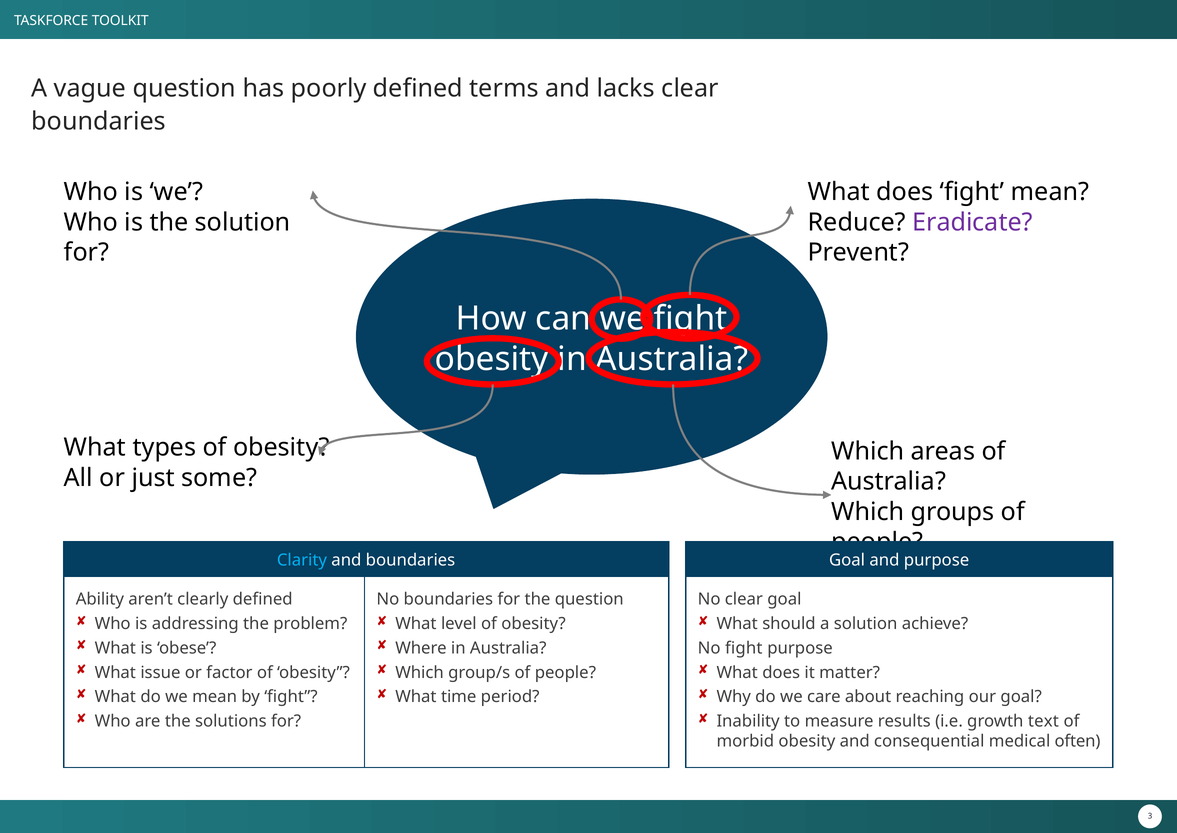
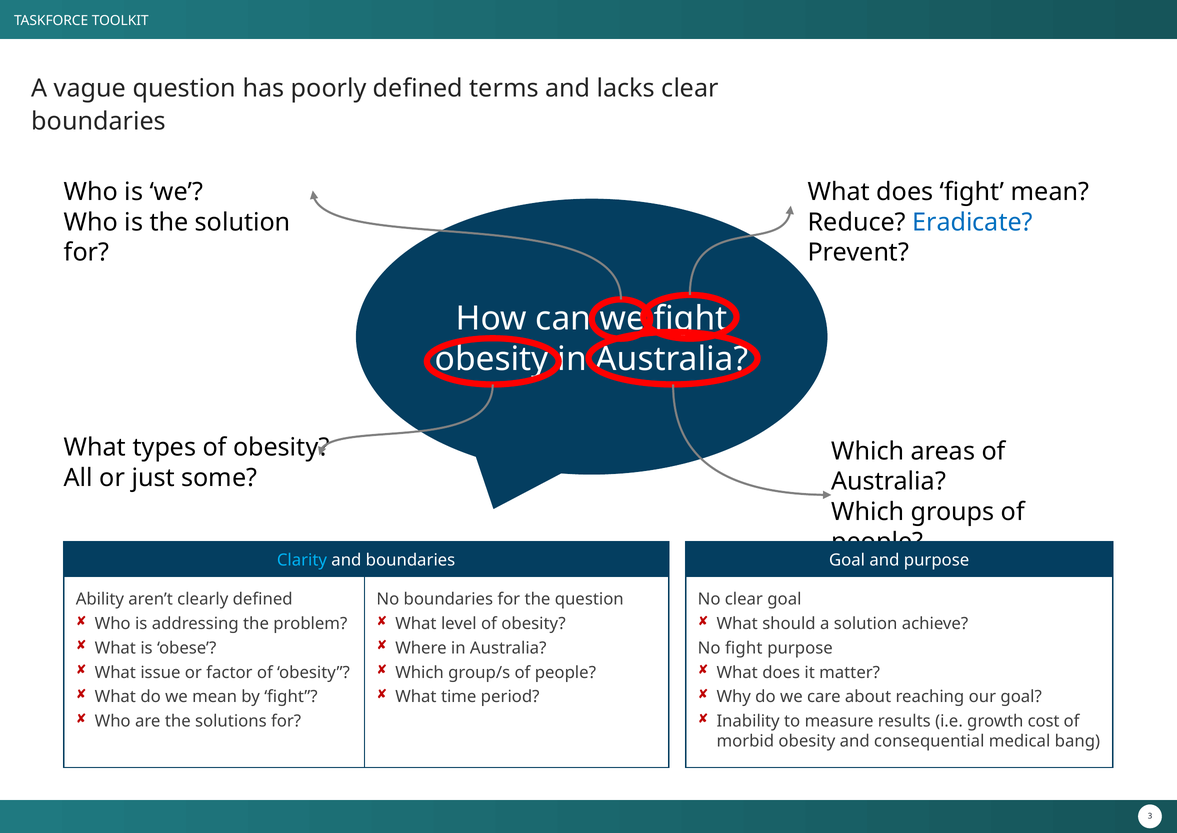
Eradicate colour: purple -> blue
text: text -> cost
often: often -> bang
